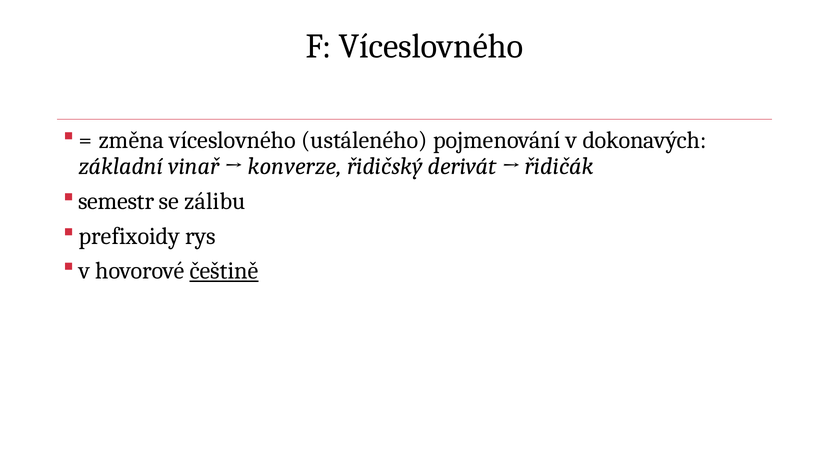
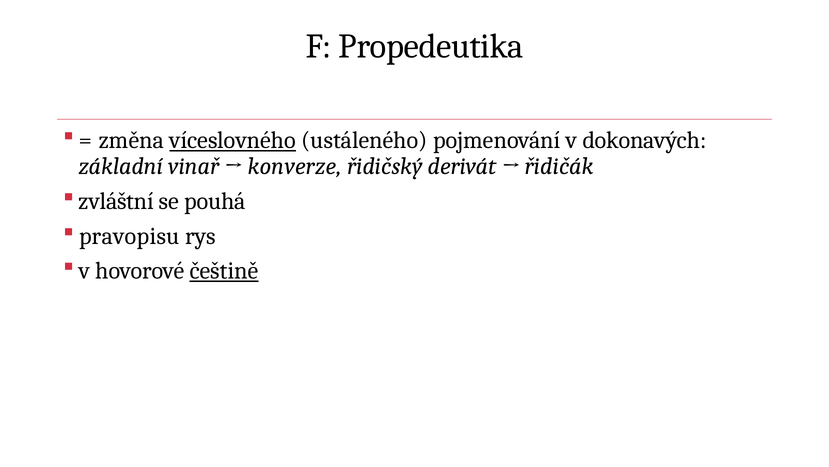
F Víceslovného: Víceslovného -> Propedeutika
víceslovného at (233, 140) underline: none -> present
semestr: semestr -> zvláštní
zálibu: zálibu -> pouhá
prefixoidy: prefixoidy -> pravopisu
